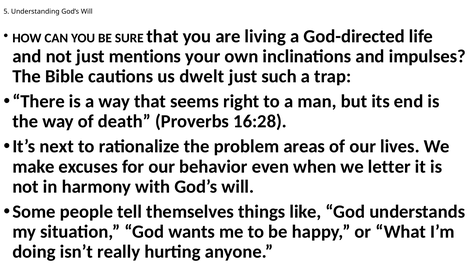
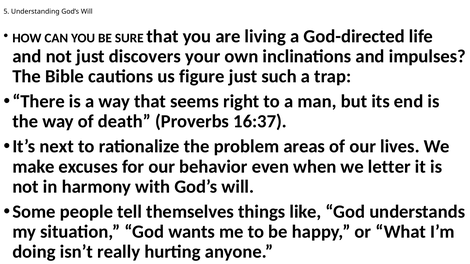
mentions: mentions -> discovers
dwelt: dwelt -> figure
16:28: 16:28 -> 16:37
